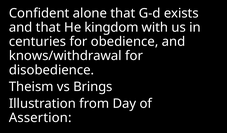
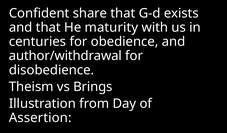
alone: alone -> share
kingdom: kingdom -> maturity
knows/withdrawal: knows/withdrawal -> author/withdrawal
